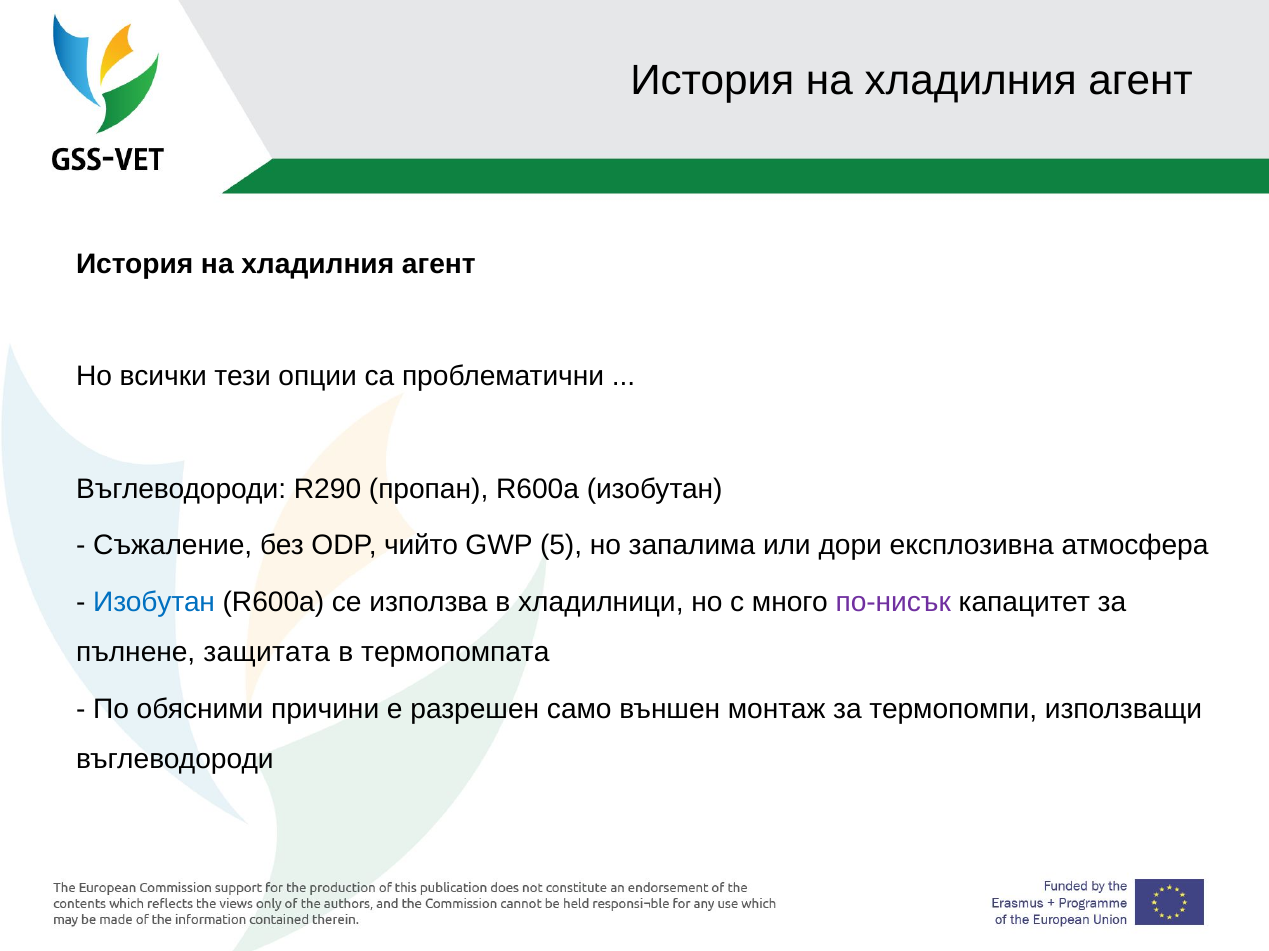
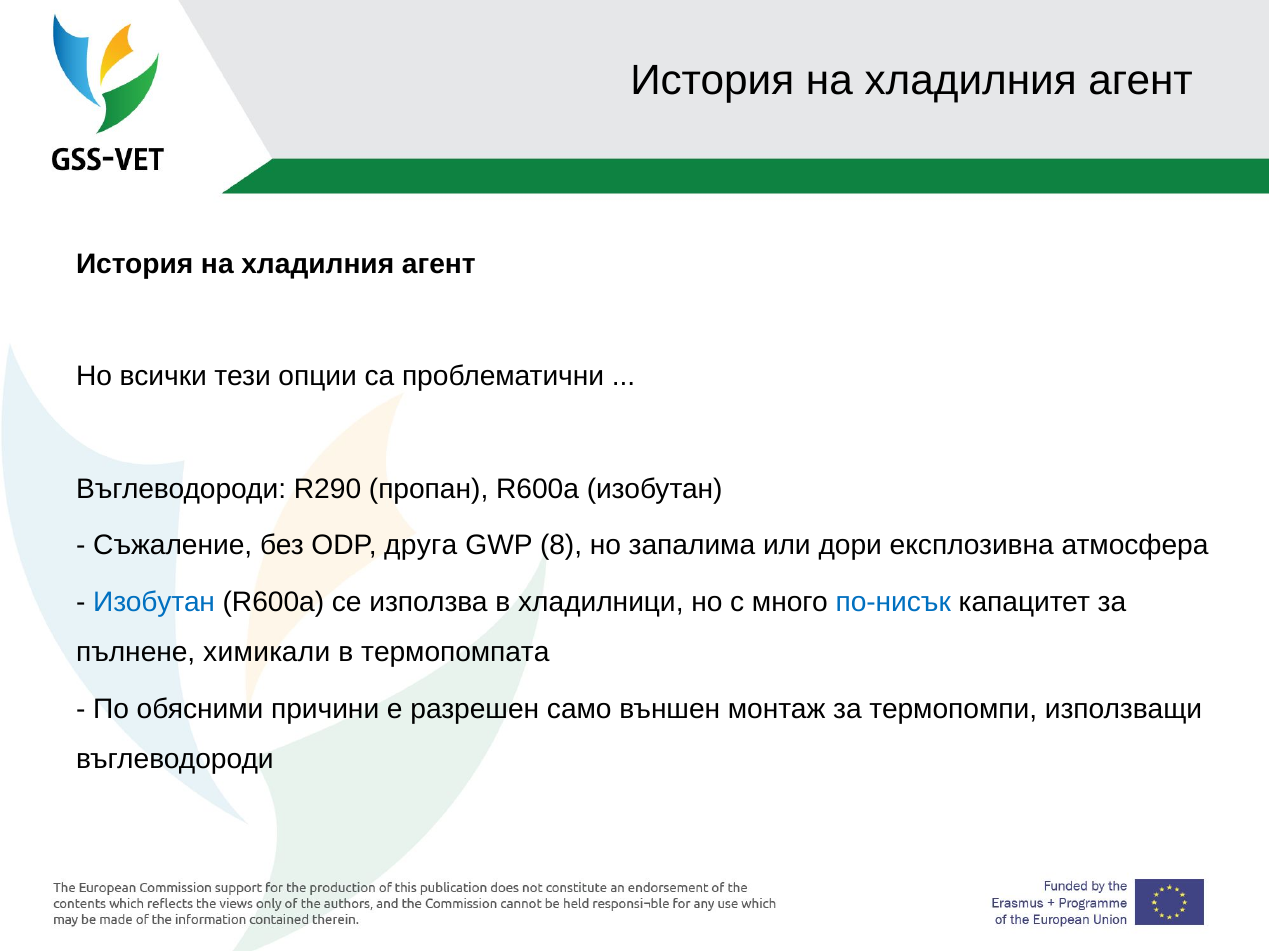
чийто: чийто -> друга
5: 5 -> 8
по-нисък colour: purple -> blue
защитата: защитата -> химикали
